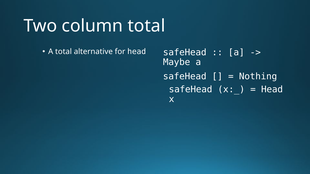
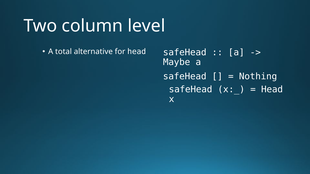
column total: total -> level
